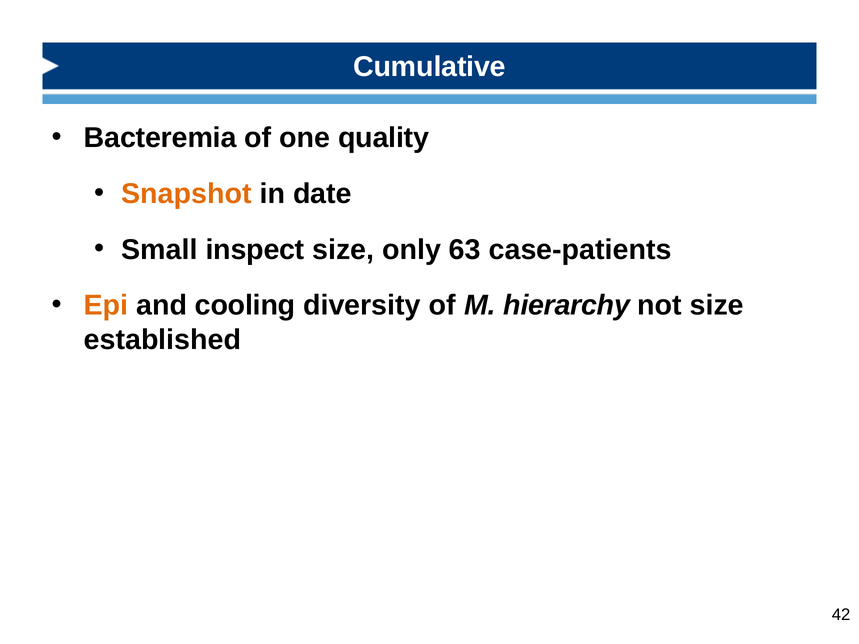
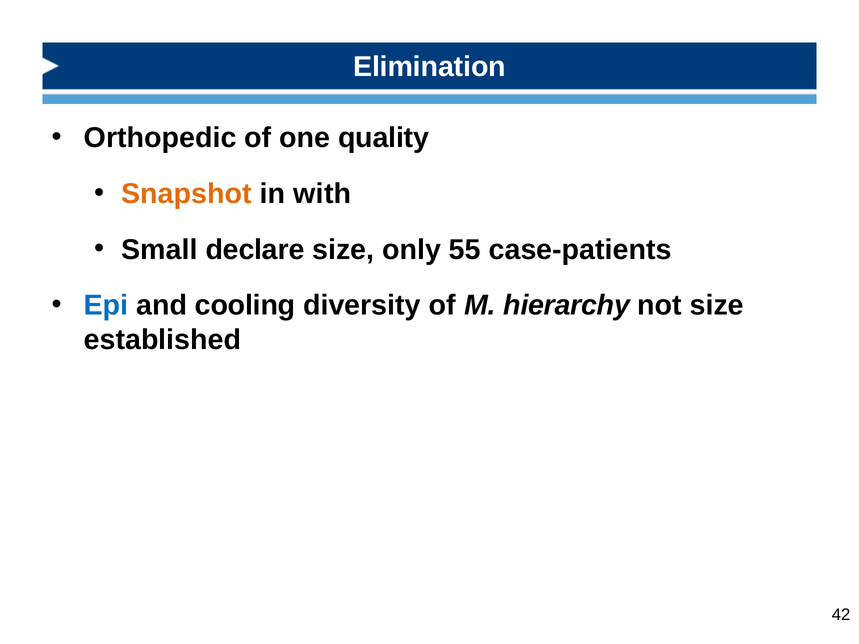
Cumulative: Cumulative -> Elimination
Bacteremia: Bacteremia -> Orthopedic
date: date -> with
inspect: inspect -> declare
63: 63 -> 55
Epi colour: orange -> blue
